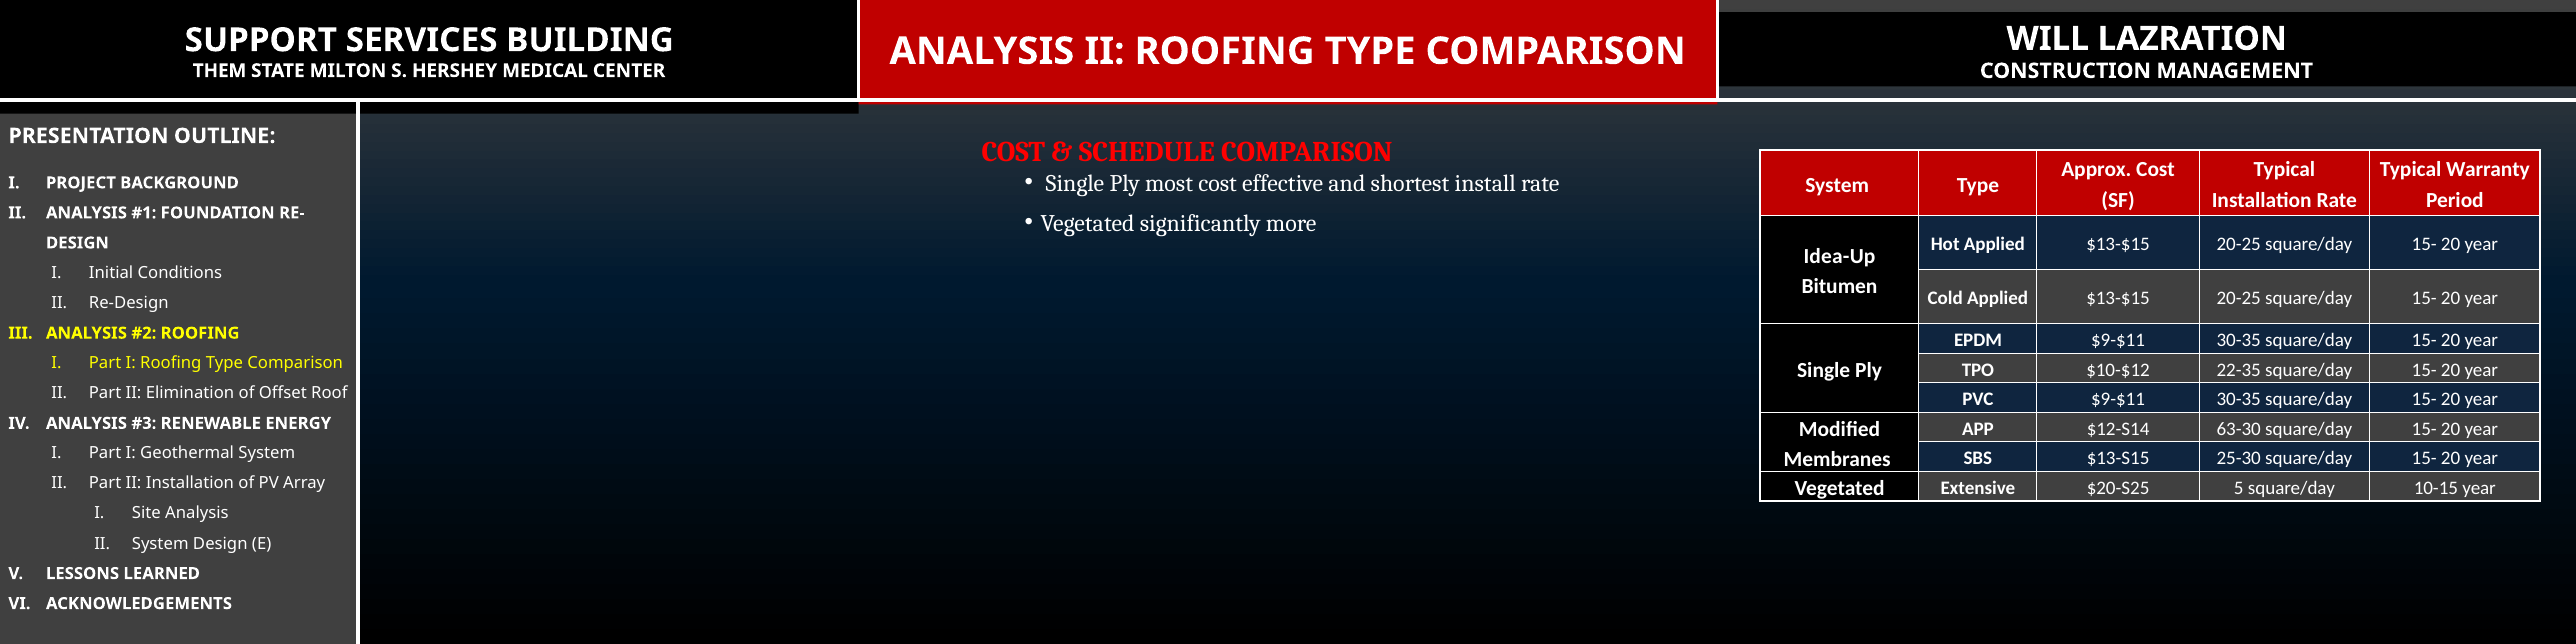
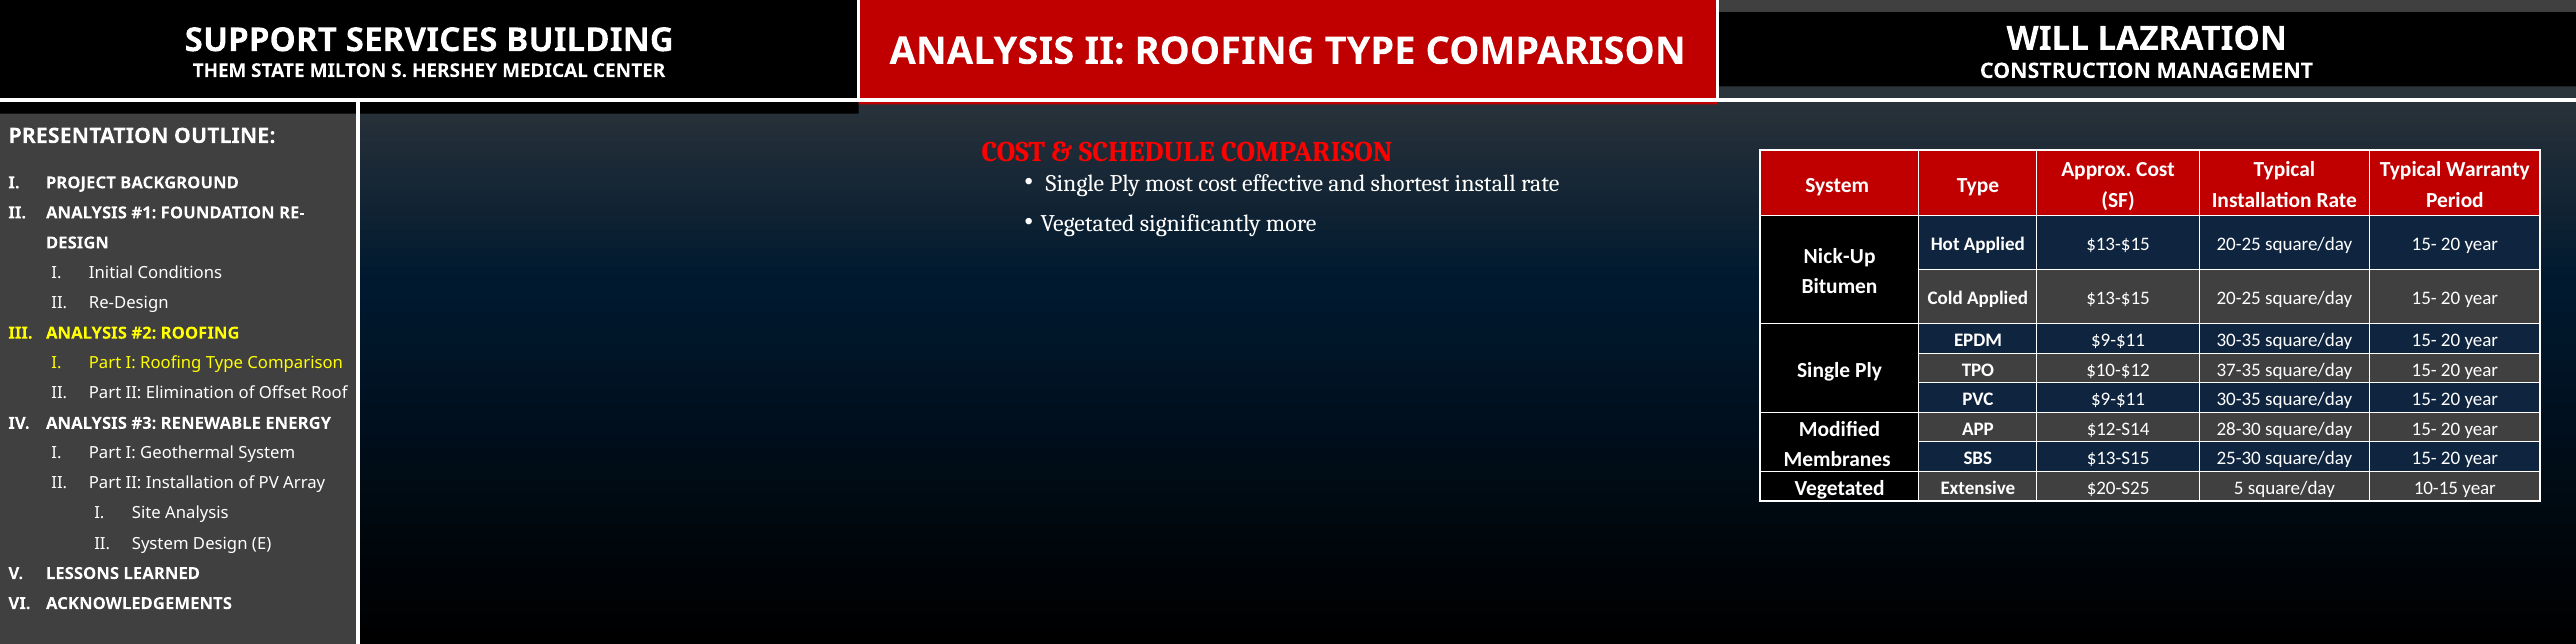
Idea-Up: Idea-Up -> Nick-Up
22-35: 22-35 -> 37-35
63-30: 63-30 -> 28-30
